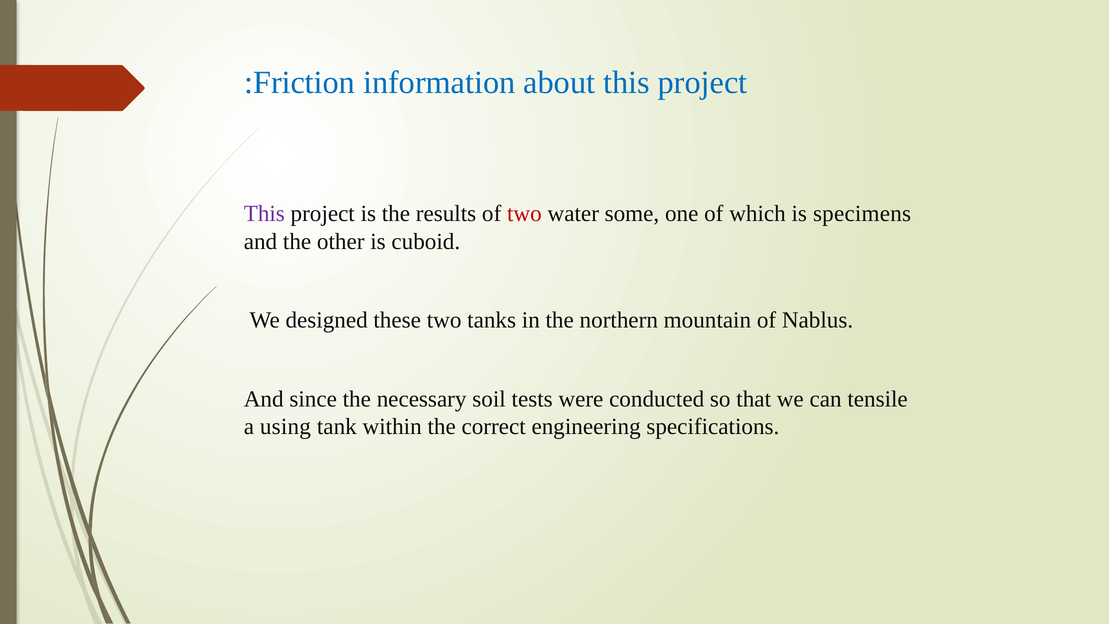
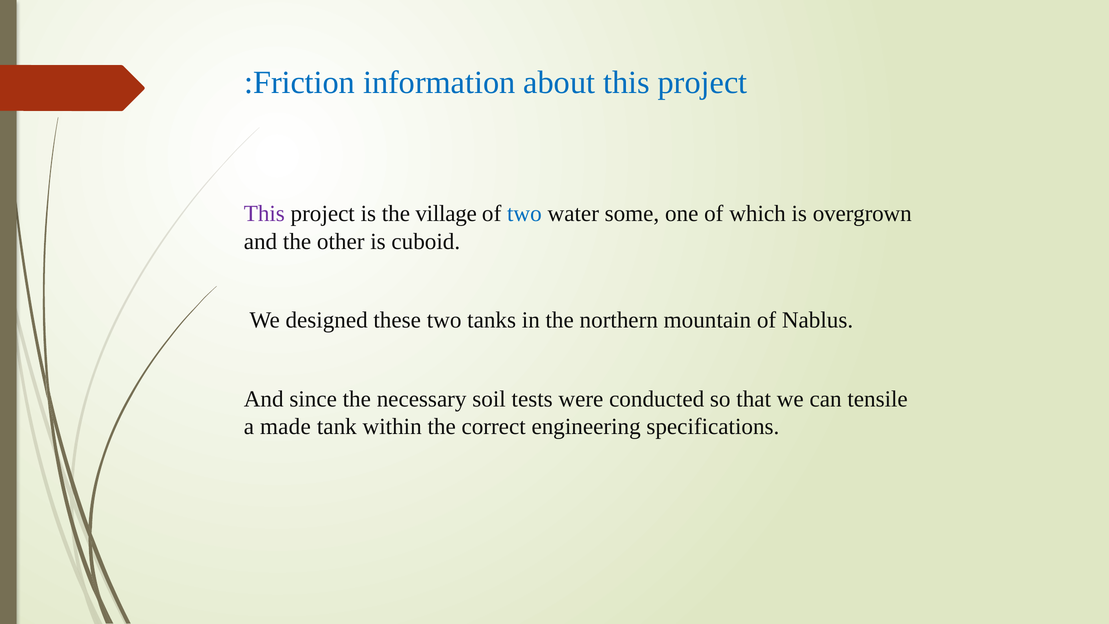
results: results -> village
two at (524, 214) colour: red -> blue
specimens: specimens -> overgrown
using: using -> made
